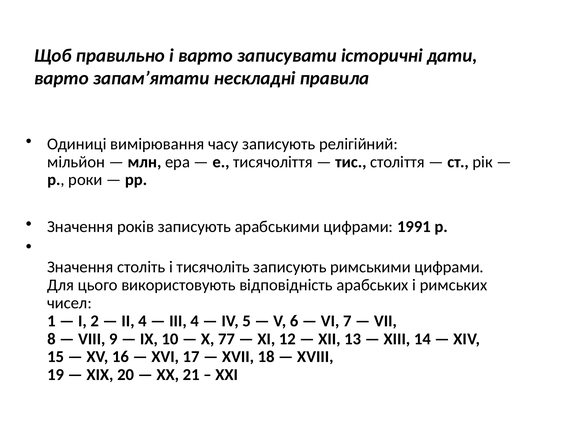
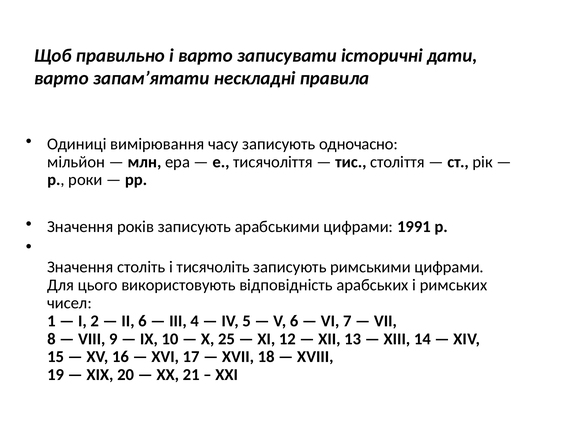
релігійний: релігійний -> одночасно
ІІ 4: 4 -> 6
77: 77 -> 25
